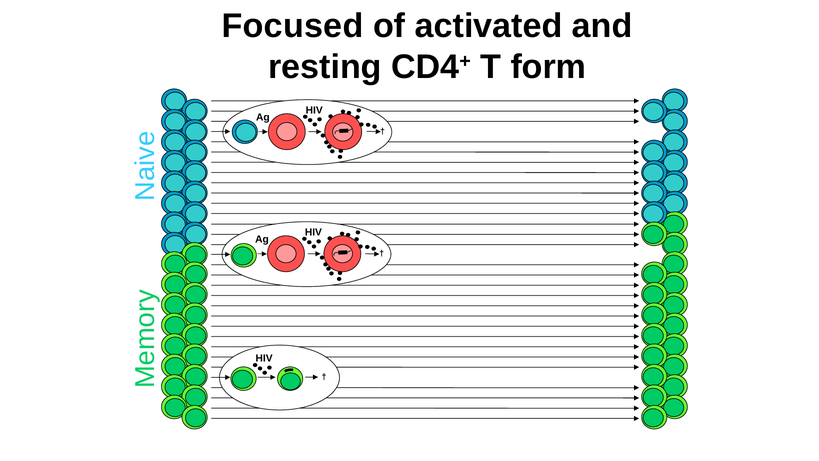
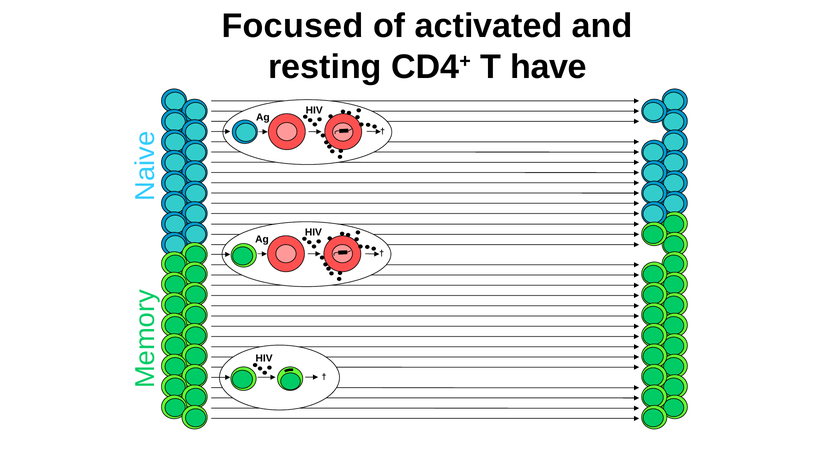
form: form -> have
